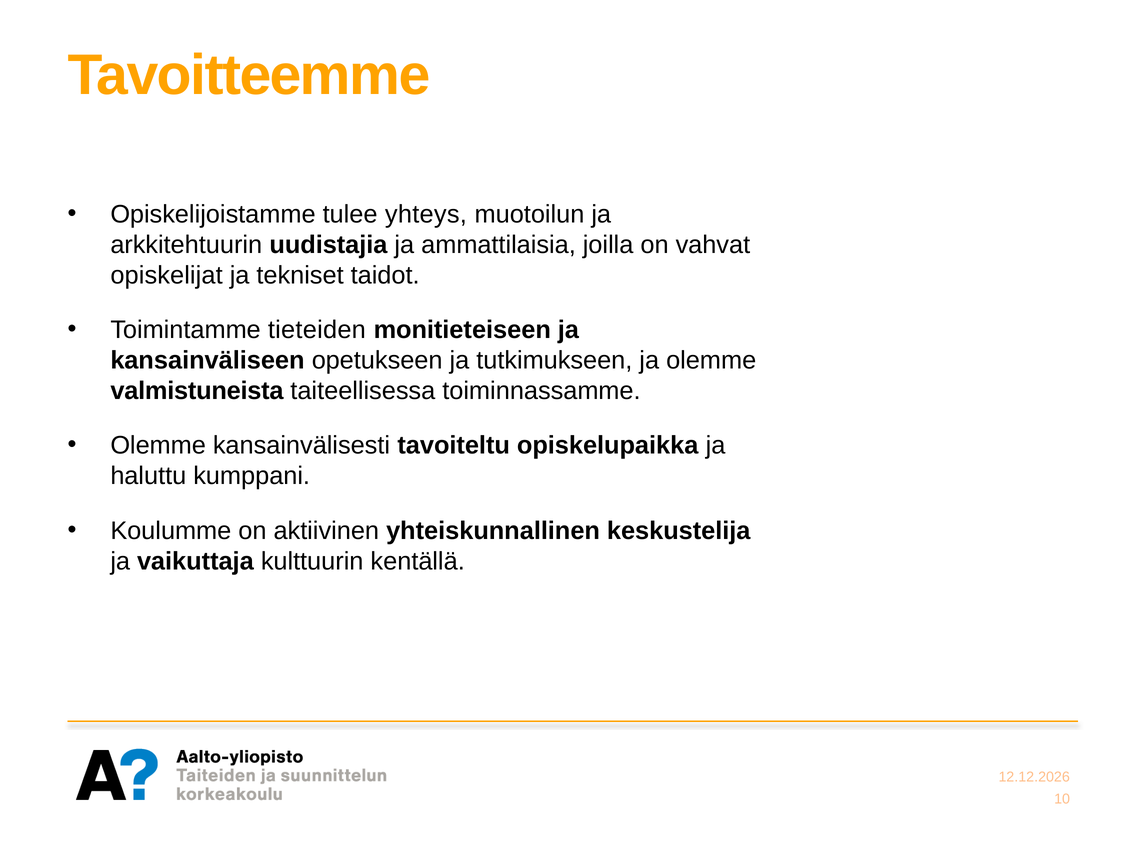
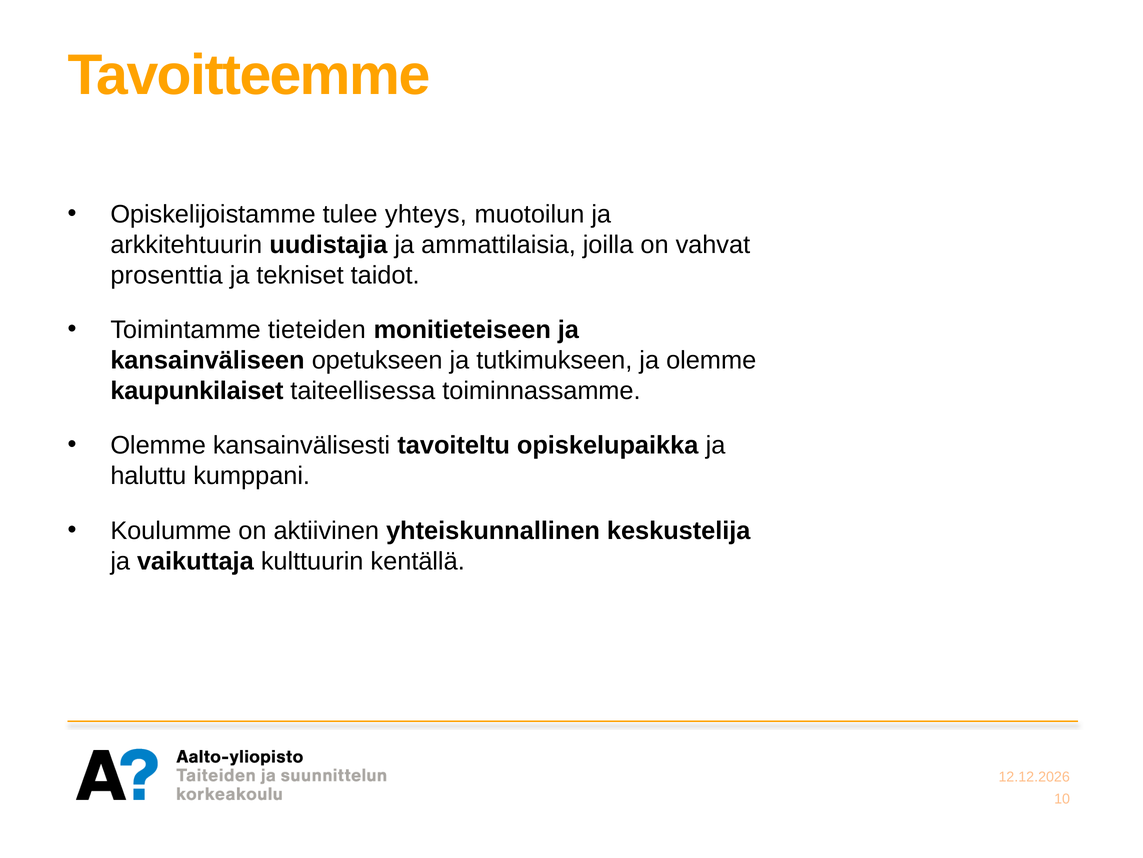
opiskelijat: opiskelijat -> prosenttia
valmistuneista: valmistuneista -> kaupunkilaiset
